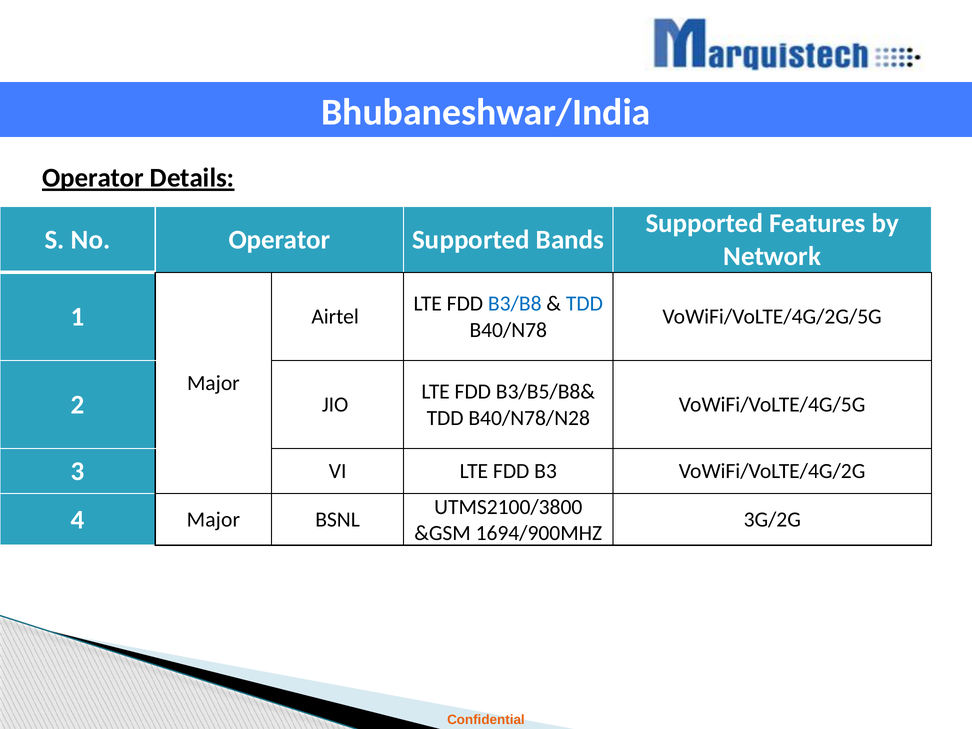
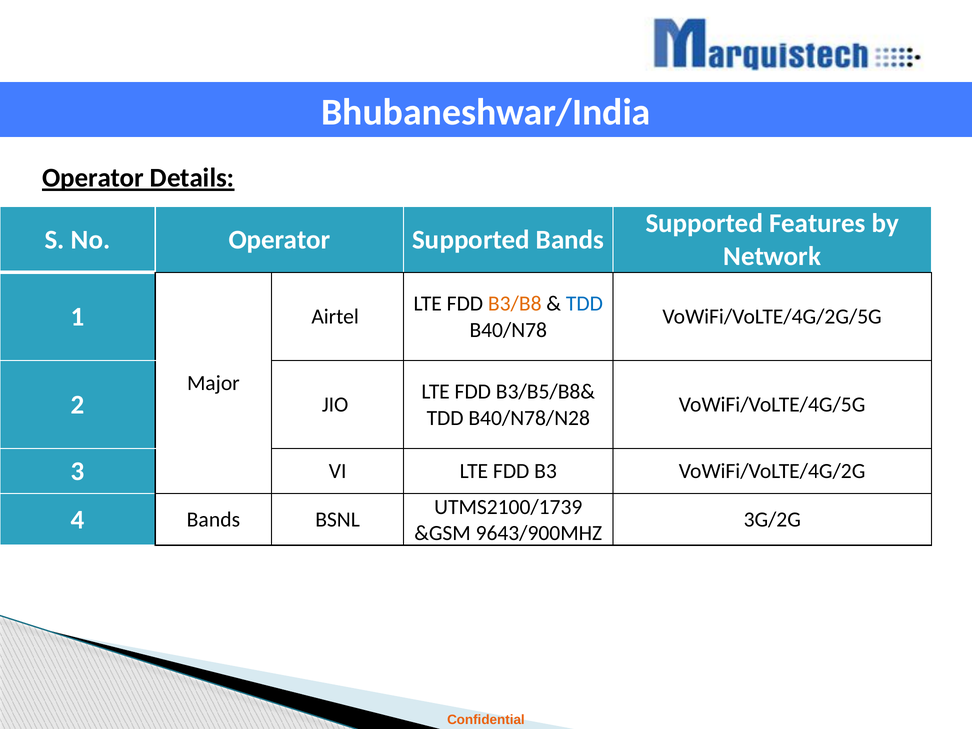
B3/B8 colour: blue -> orange
UTMS2100/3800: UTMS2100/3800 -> UTMS2100/1739
4 Major: Major -> Bands
1694/900MHZ: 1694/900MHZ -> 9643/900MHZ
